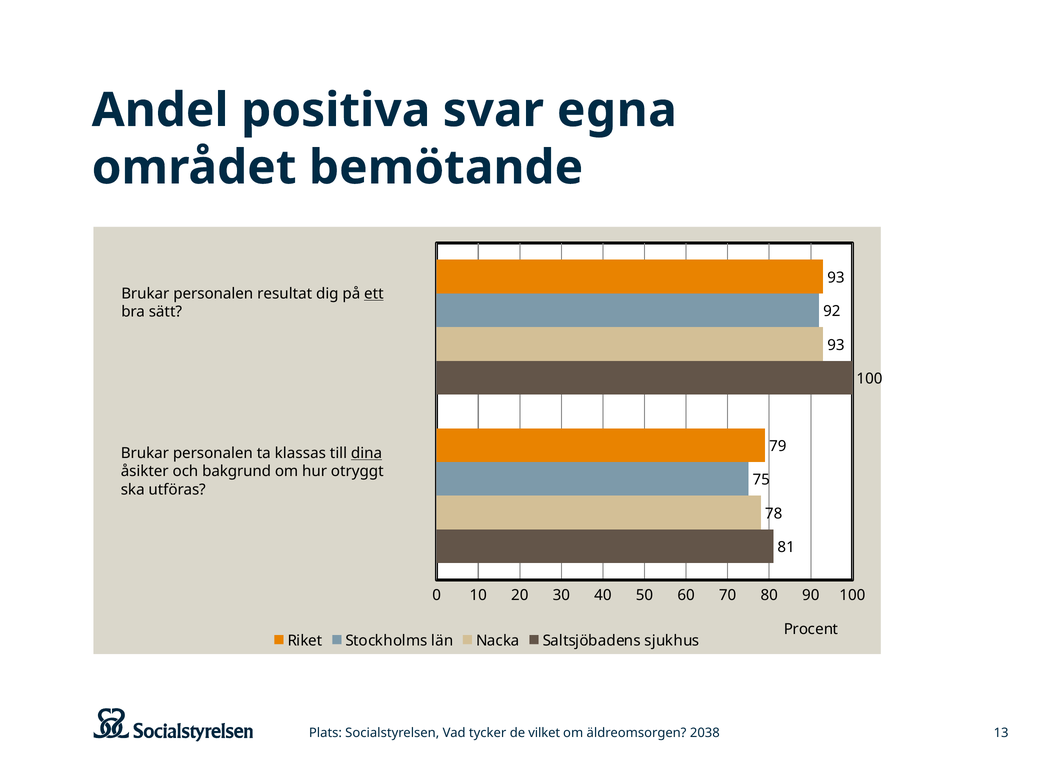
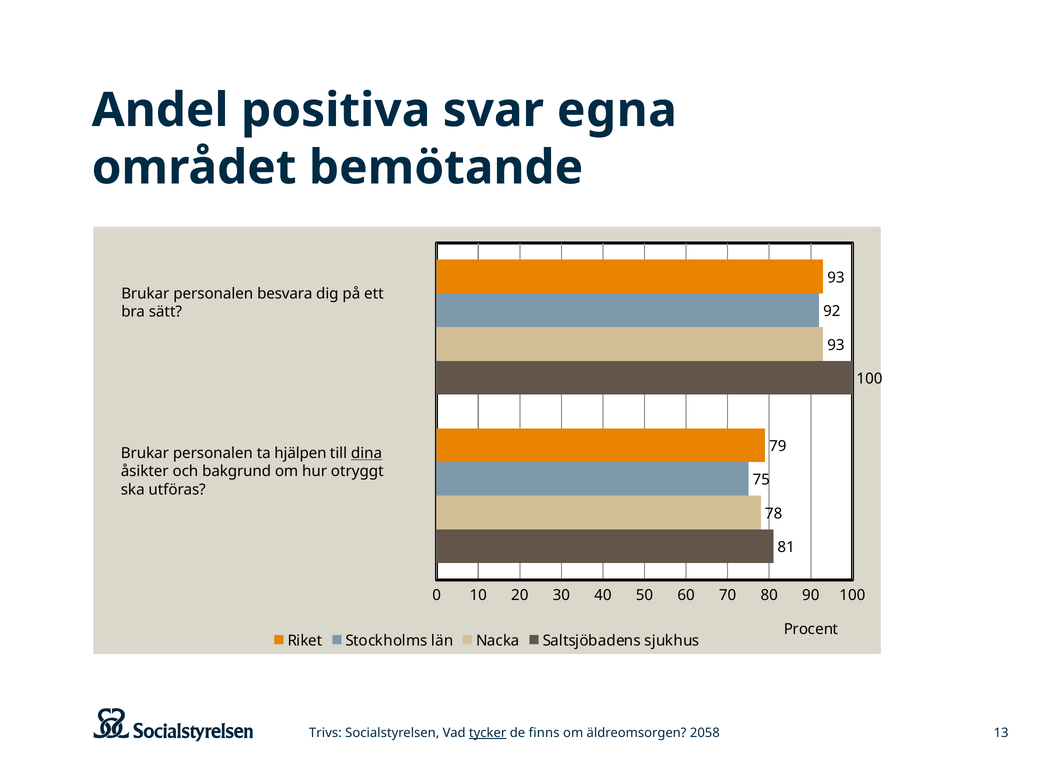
resultat: resultat -> besvara
ett underline: present -> none
klassas: klassas -> hjälpen
Plats: Plats -> Trivs
tycker underline: none -> present
vilket: vilket -> finns
2038: 2038 -> 2058
